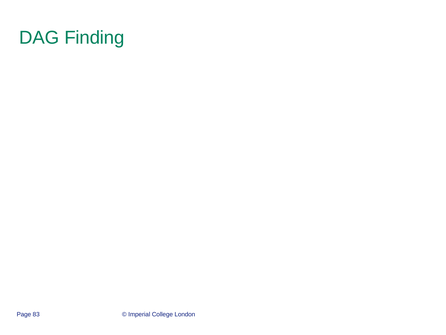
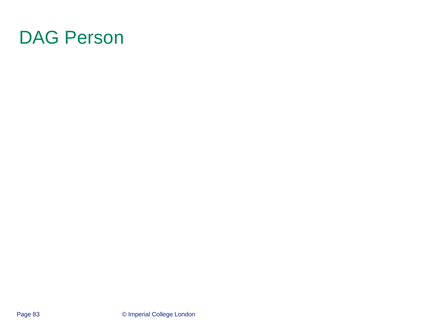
Finding: Finding -> Person
